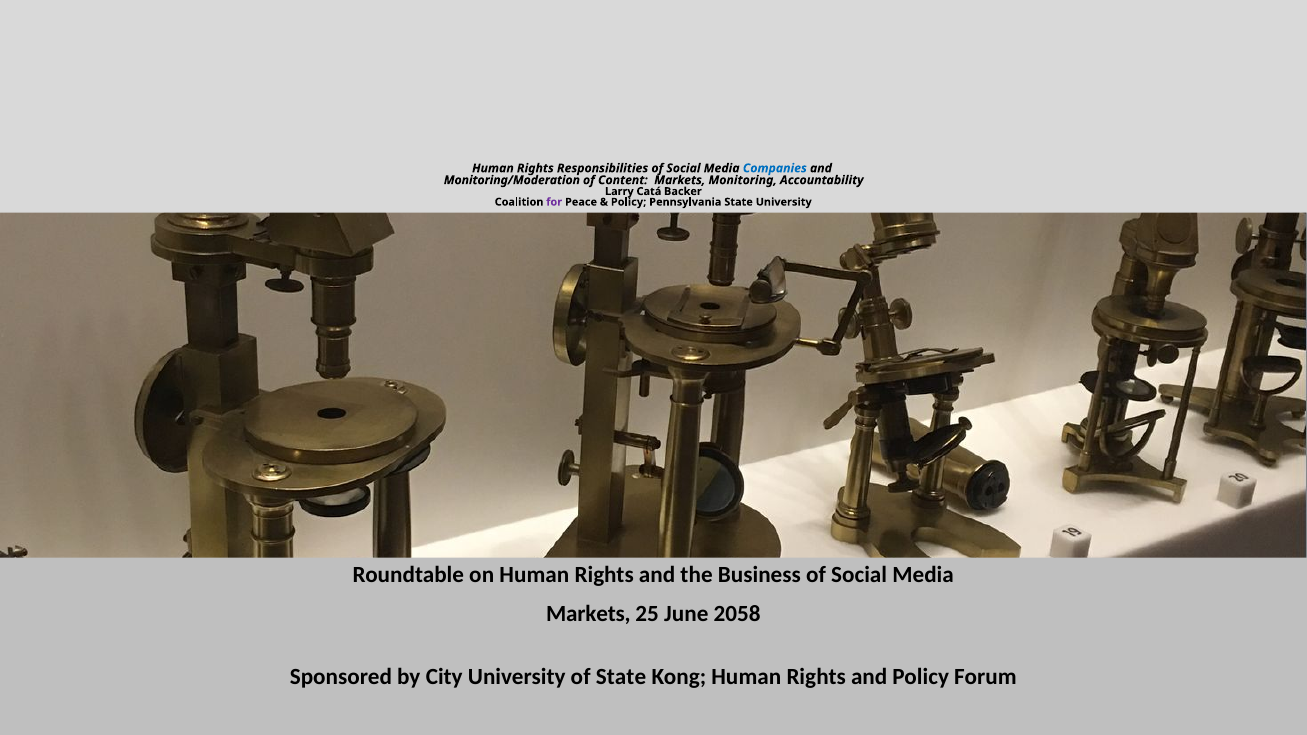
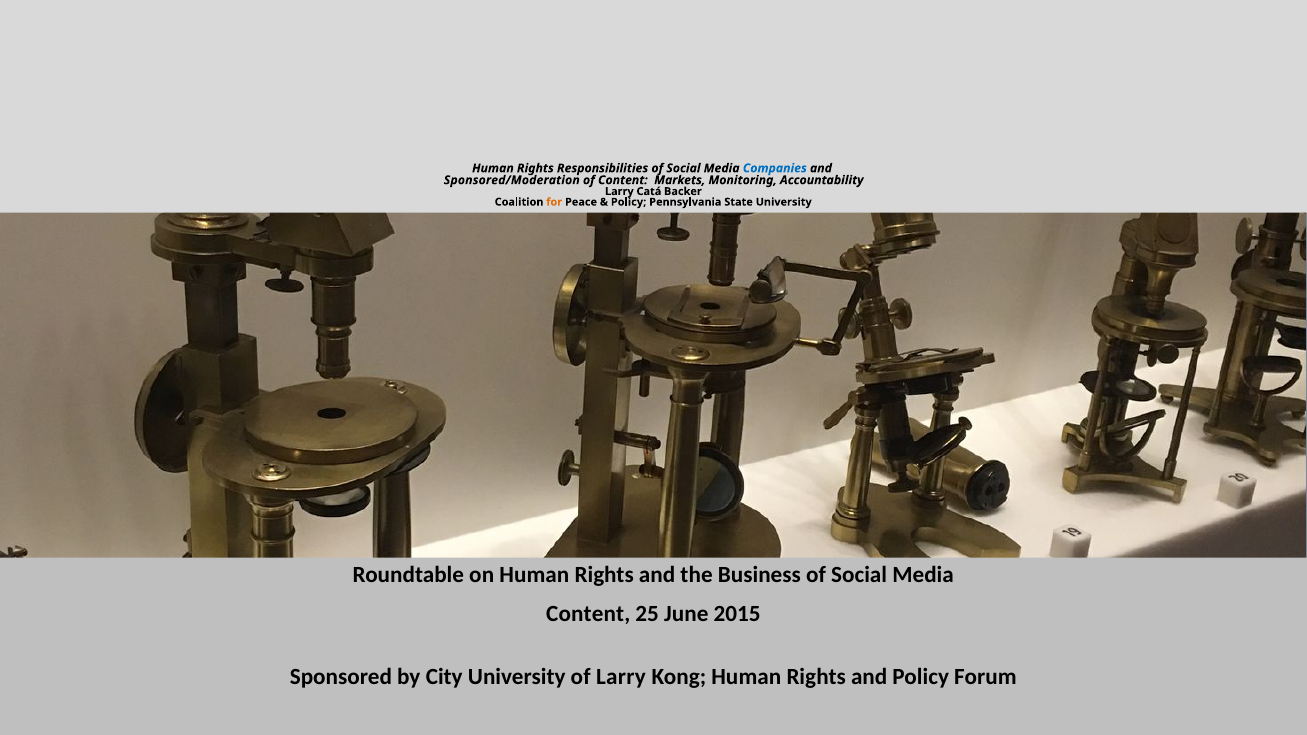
Monitoring/Moderation: Monitoring/Moderation -> Sponsored/Moderation
for colour: purple -> orange
Markets at (588, 614): Markets -> Content
2058: 2058 -> 2015
of State: State -> Larry
